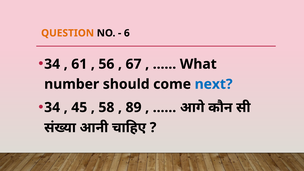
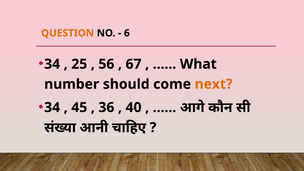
61: 61 -> 25
next colour: blue -> orange
58: 58 -> 36
89: 89 -> 40
